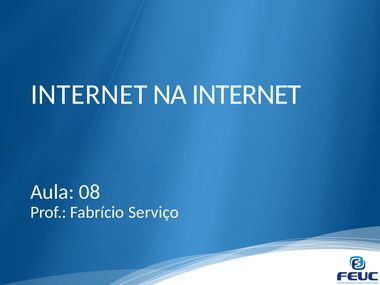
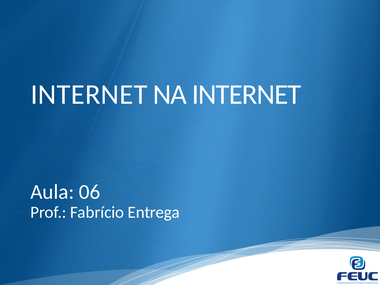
08: 08 -> 06
Serviço: Serviço -> Entrega
